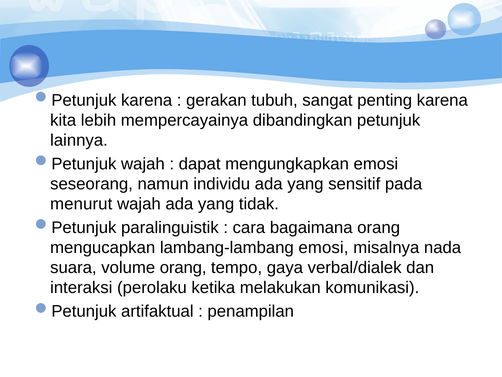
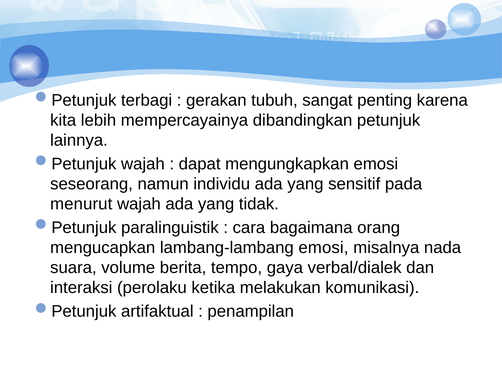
karena at (147, 100): karena -> terbagi
volume orang: orang -> berita
